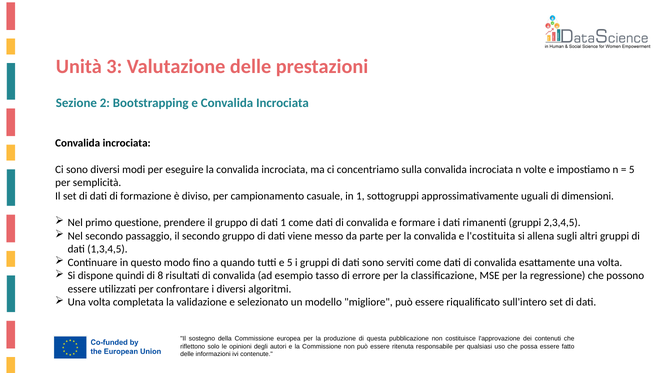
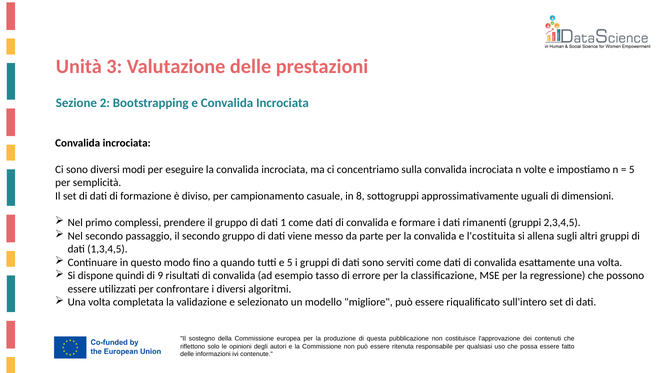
in 1: 1 -> 8
questione: questione -> complessi
8: 8 -> 9
